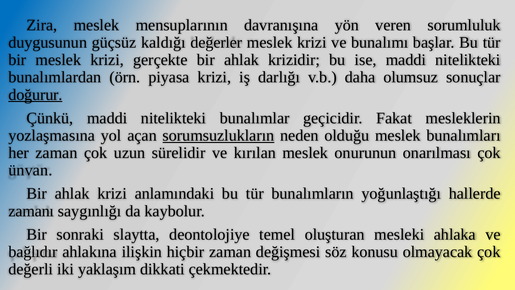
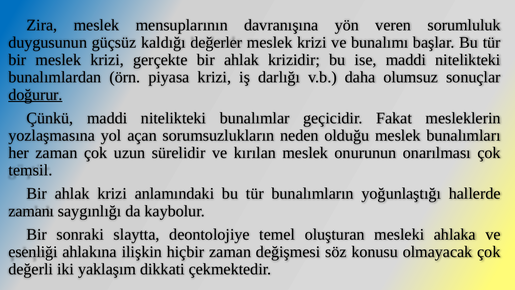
sorumsuzlukların underline: present -> none
ünvan: ünvan -> temsil
bağlıdır: bağlıdır -> esenliği
